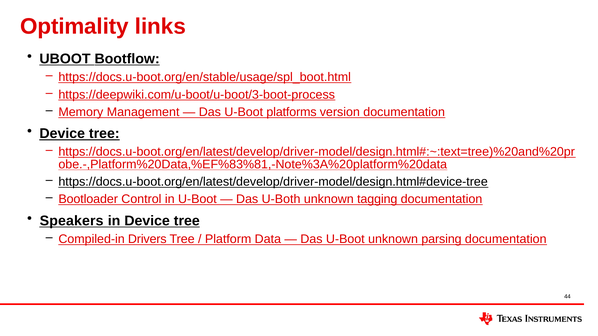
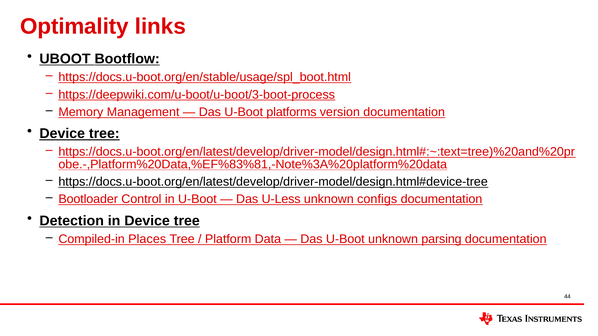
U-Both: U-Both -> U-Less
tagging: tagging -> configs
Speakers: Speakers -> Detection
Drivers: Drivers -> Places
